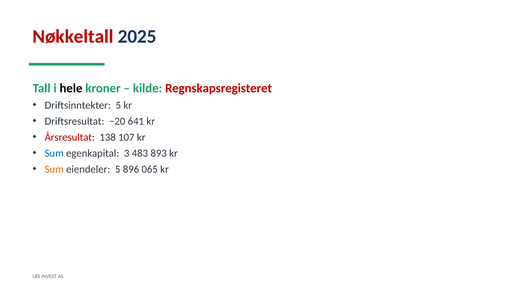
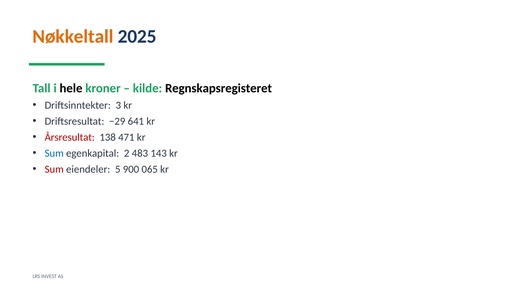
Nøkkeltall colour: red -> orange
Regnskapsregisteret colour: red -> black
Driftsinntekter 5: 5 -> 3
−20: −20 -> −29
107: 107 -> 471
3: 3 -> 2
893: 893 -> 143
Sum at (54, 170) colour: orange -> red
896: 896 -> 900
